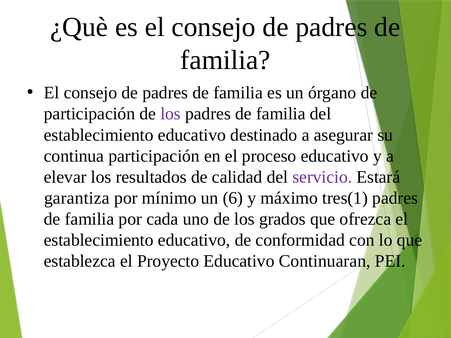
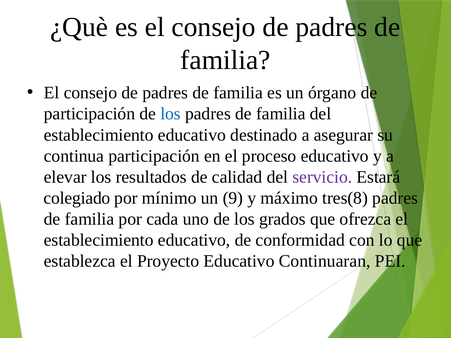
los at (171, 114) colour: purple -> blue
garantiza: garantiza -> colegiado
6: 6 -> 9
tres(1: tres(1 -> tres(8
